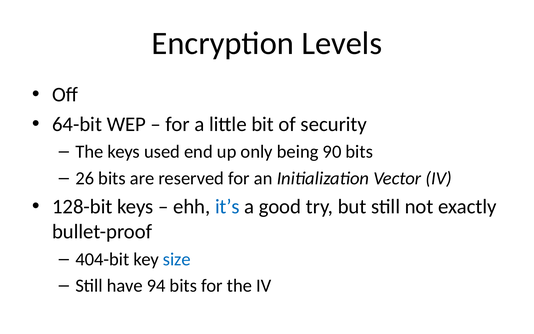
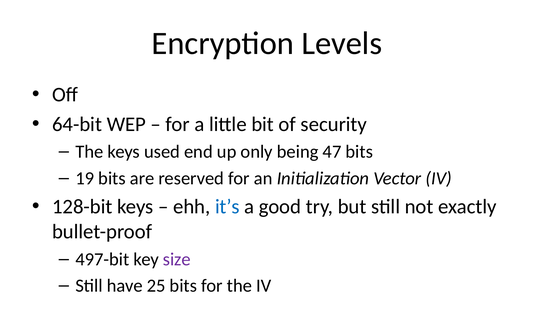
90: 90 -> 47
26: 26 -> 19
404-bit: 404-bit -> 497-bit
size colour: blue -> purple
94: 94 -> 25
